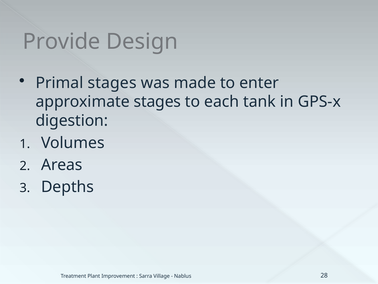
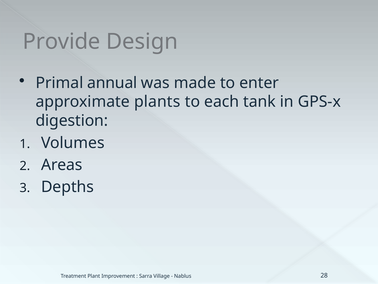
Primal stages: stages -> annual
approximate stages: stages -> plants
